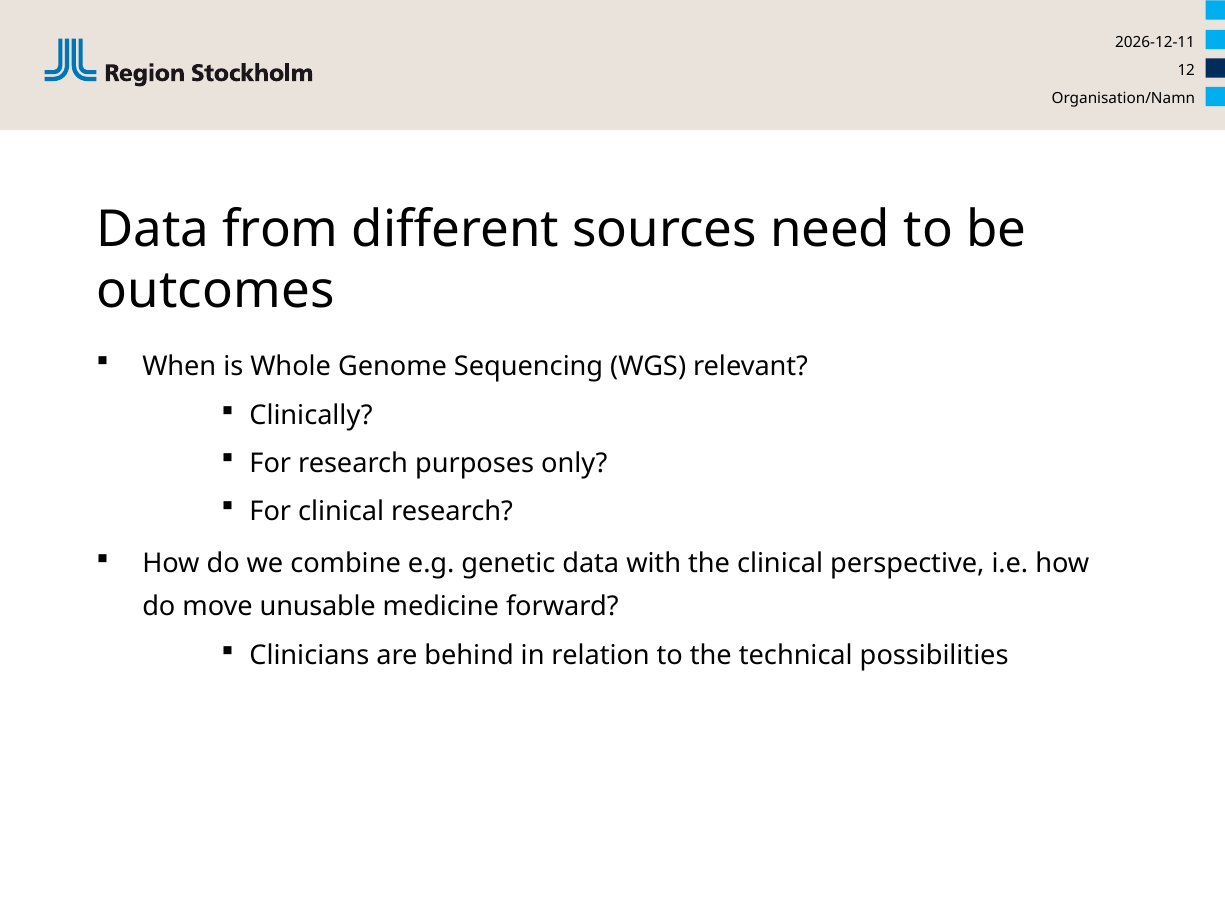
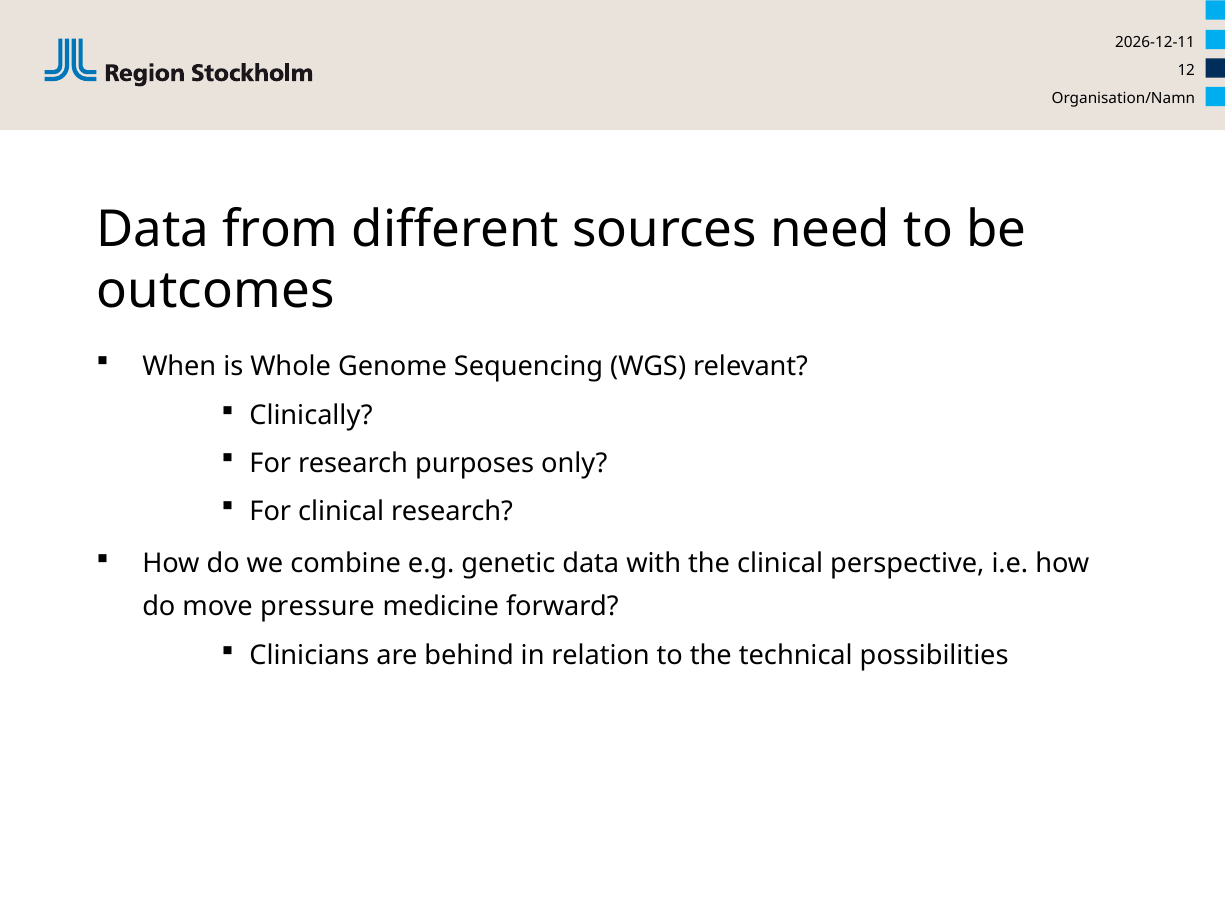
unusable: unusable -> pressure
